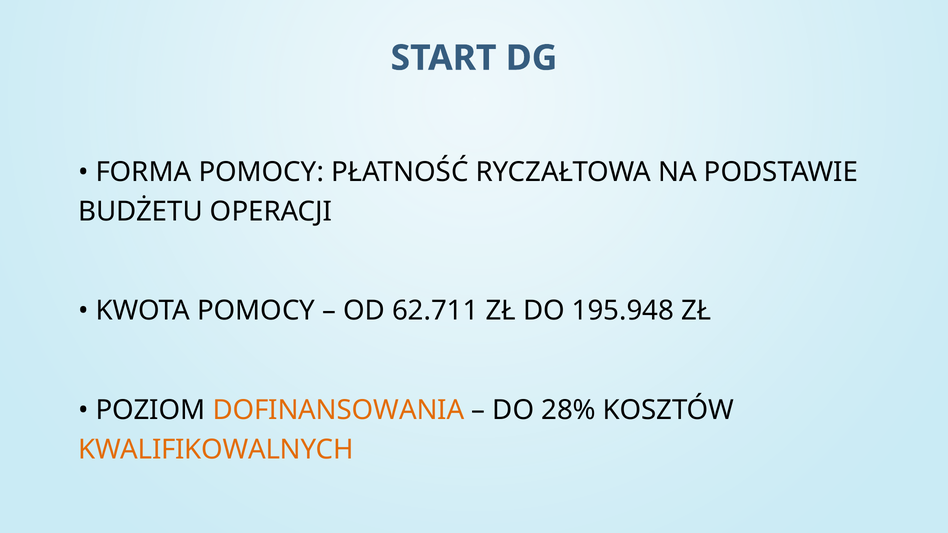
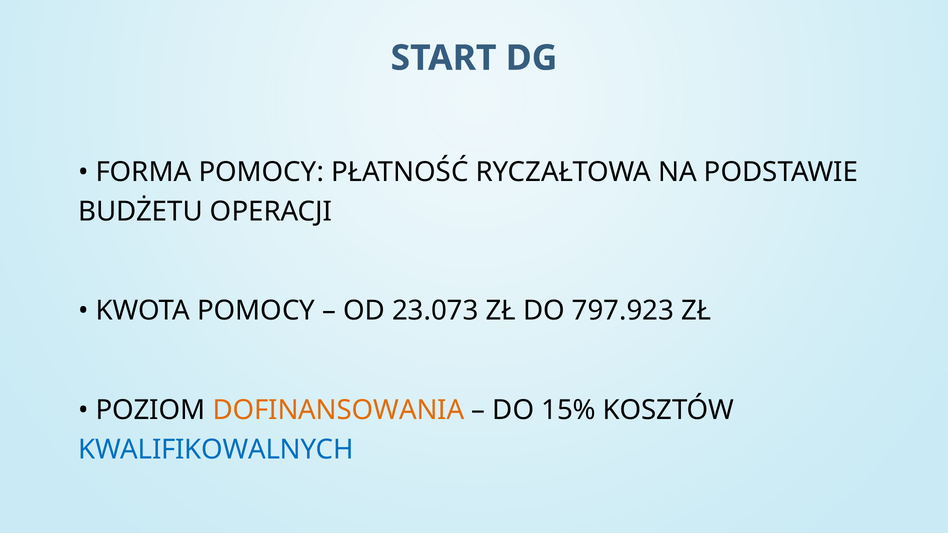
62.711: 62.711 -> 23.073
195.948: 195.948 -> 797.923
28%: 28% -> 15%
KWALIFIKOWALNYCH colour: orange -> blue
